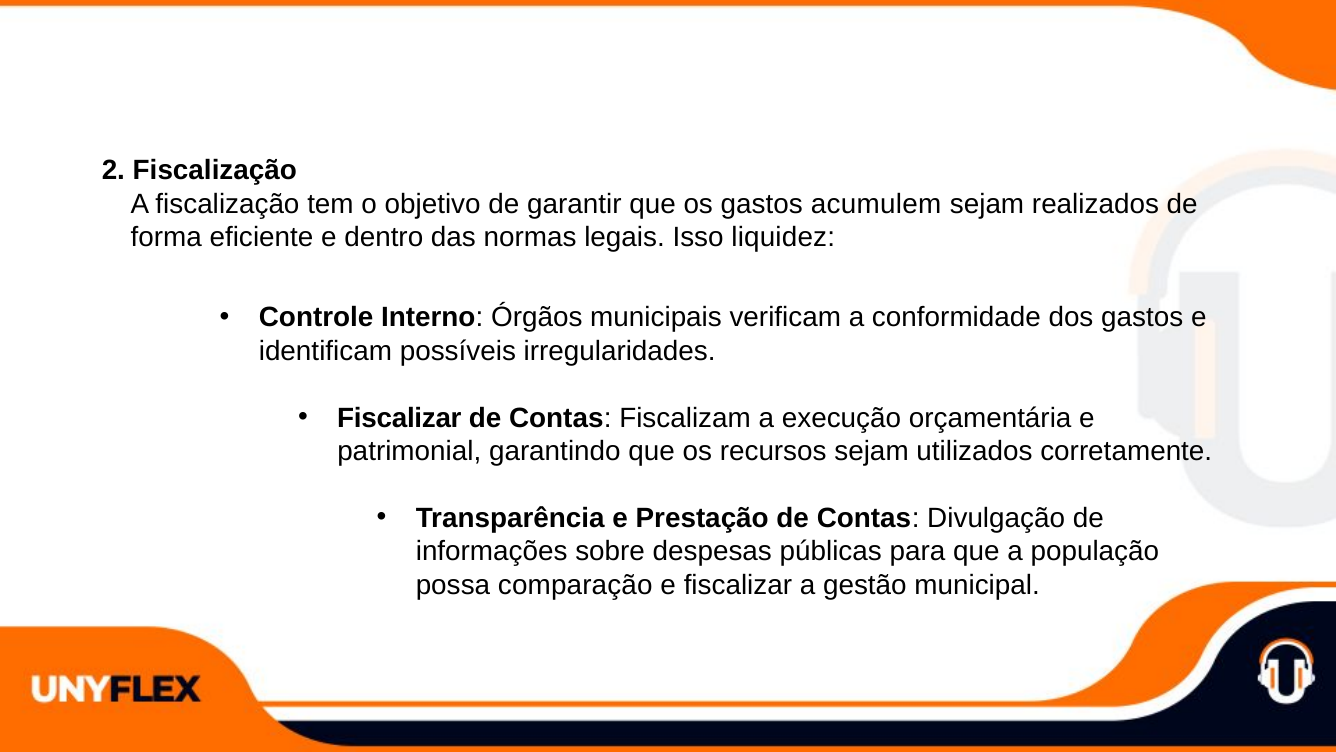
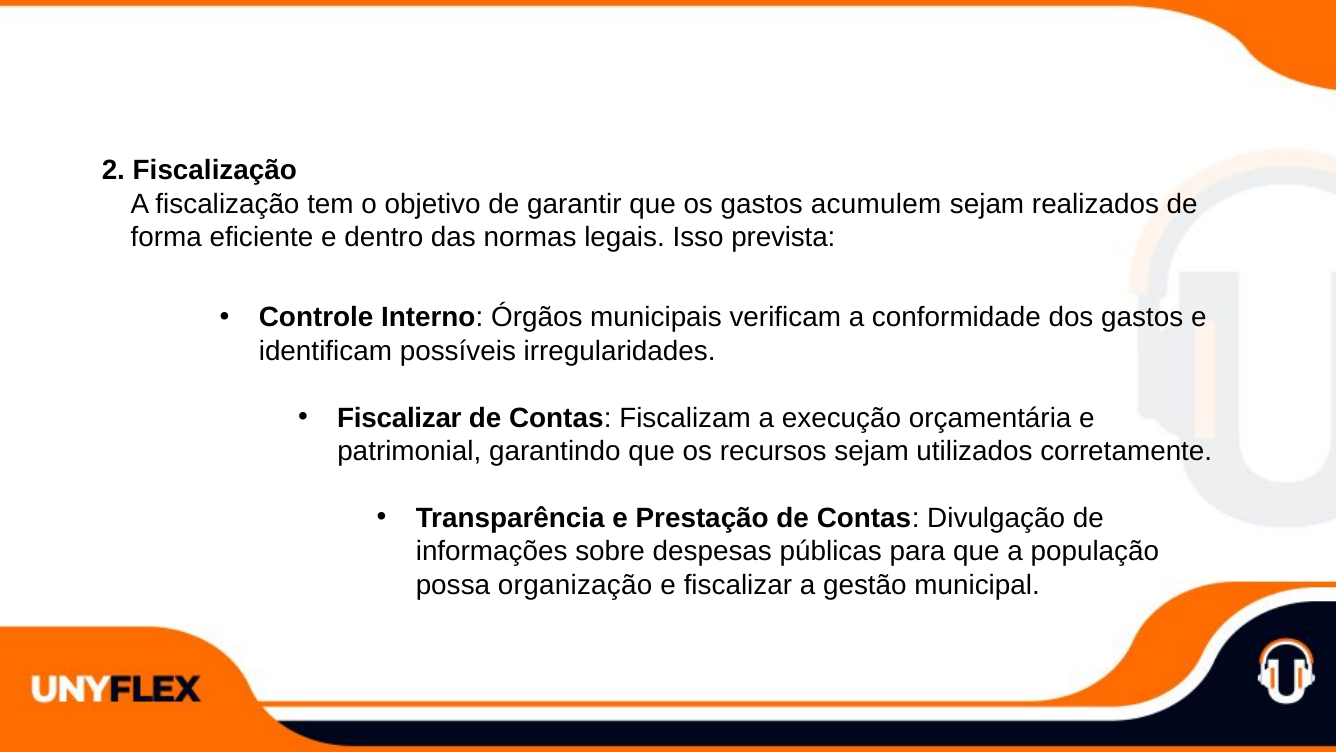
liquidez: liquidez -> prevista
comparação: comparação -> organização
